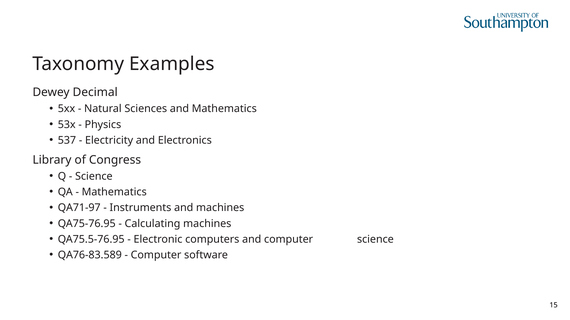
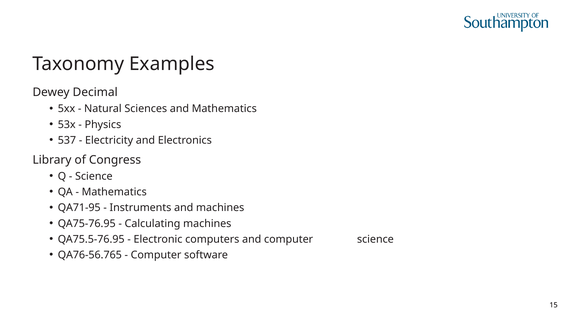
QA71-97: QA71-97 -> QA71-95
QA76-83.589: QA76-83.589 -> QA76-56.765
